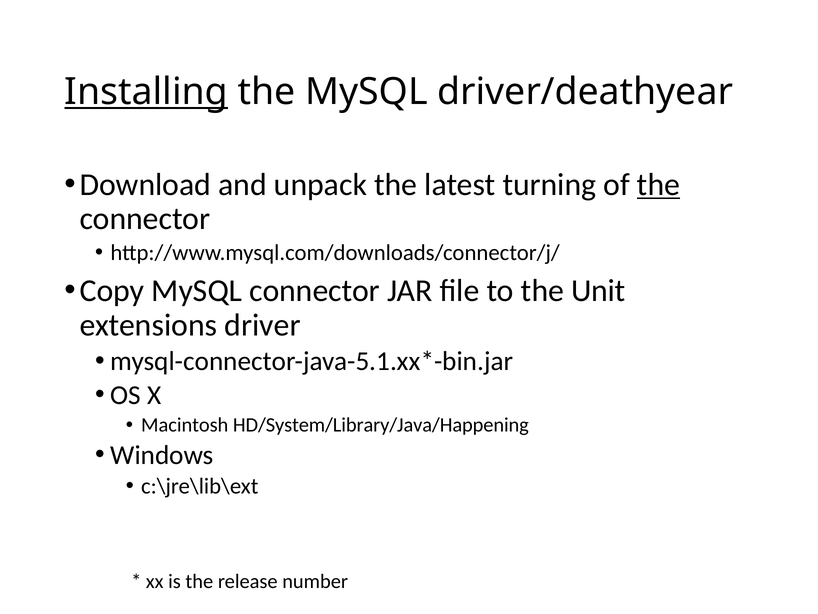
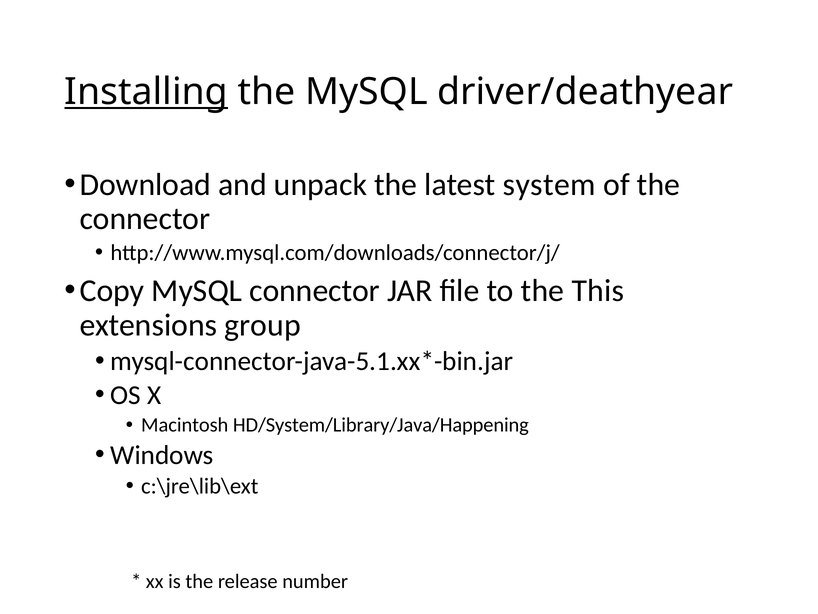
turning: turning -> system
the at (658, 184) underline: present -> none
Unit: Unit -> This
driver: driver -> group
